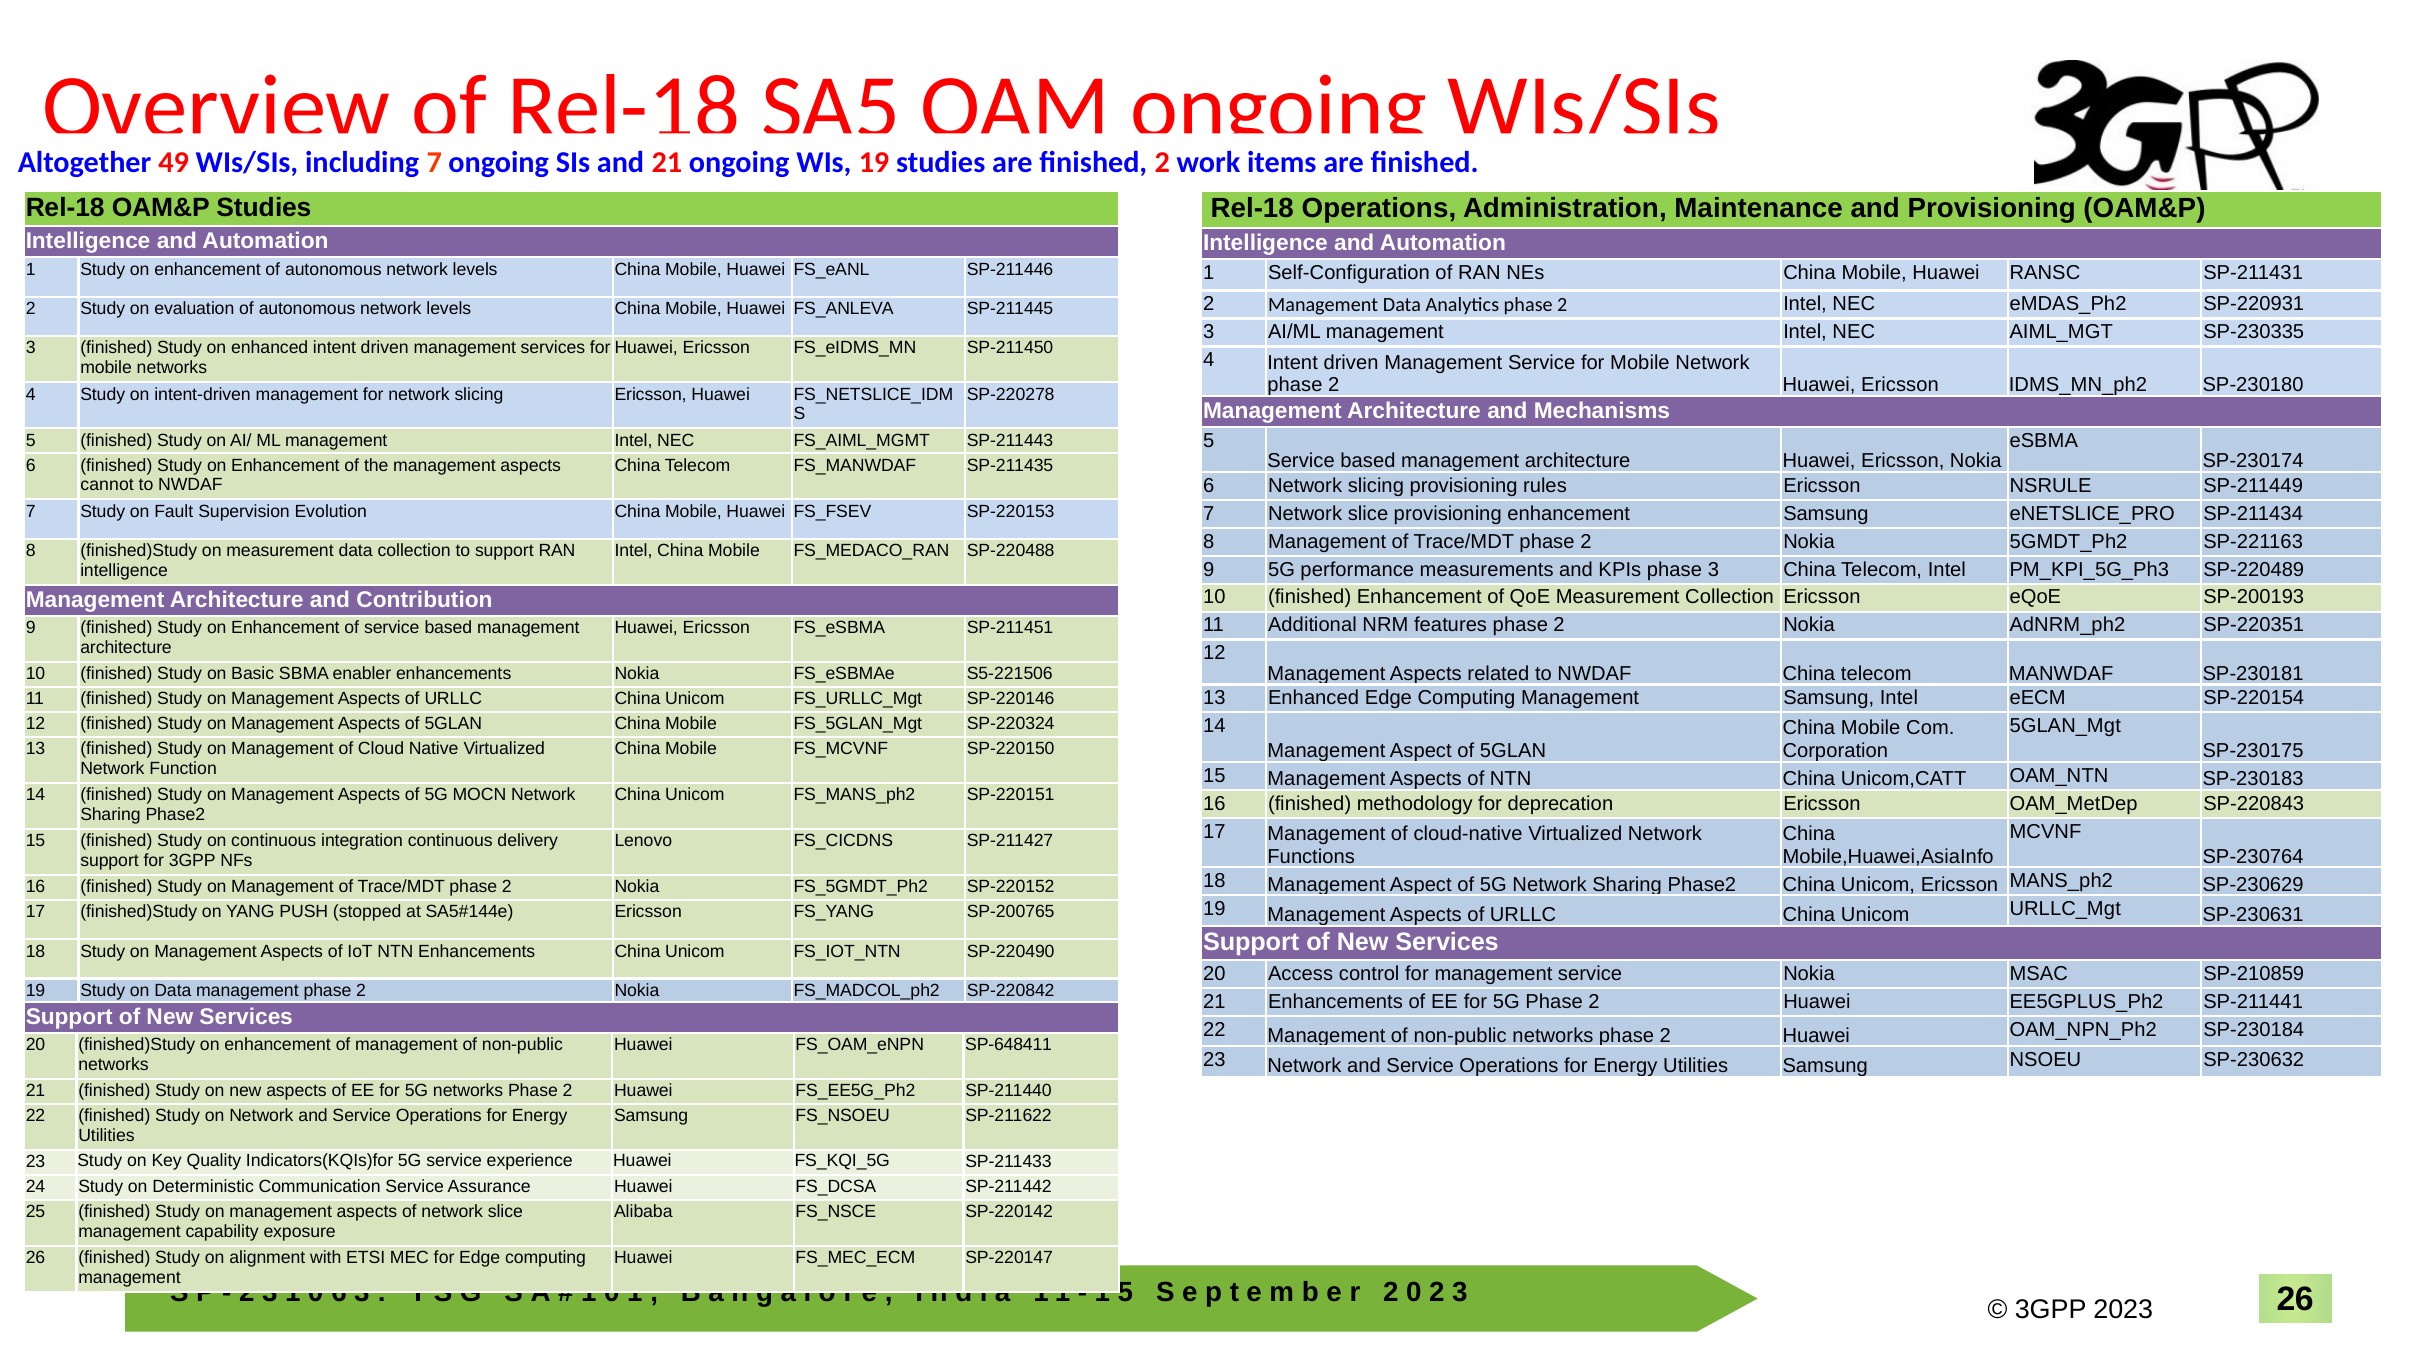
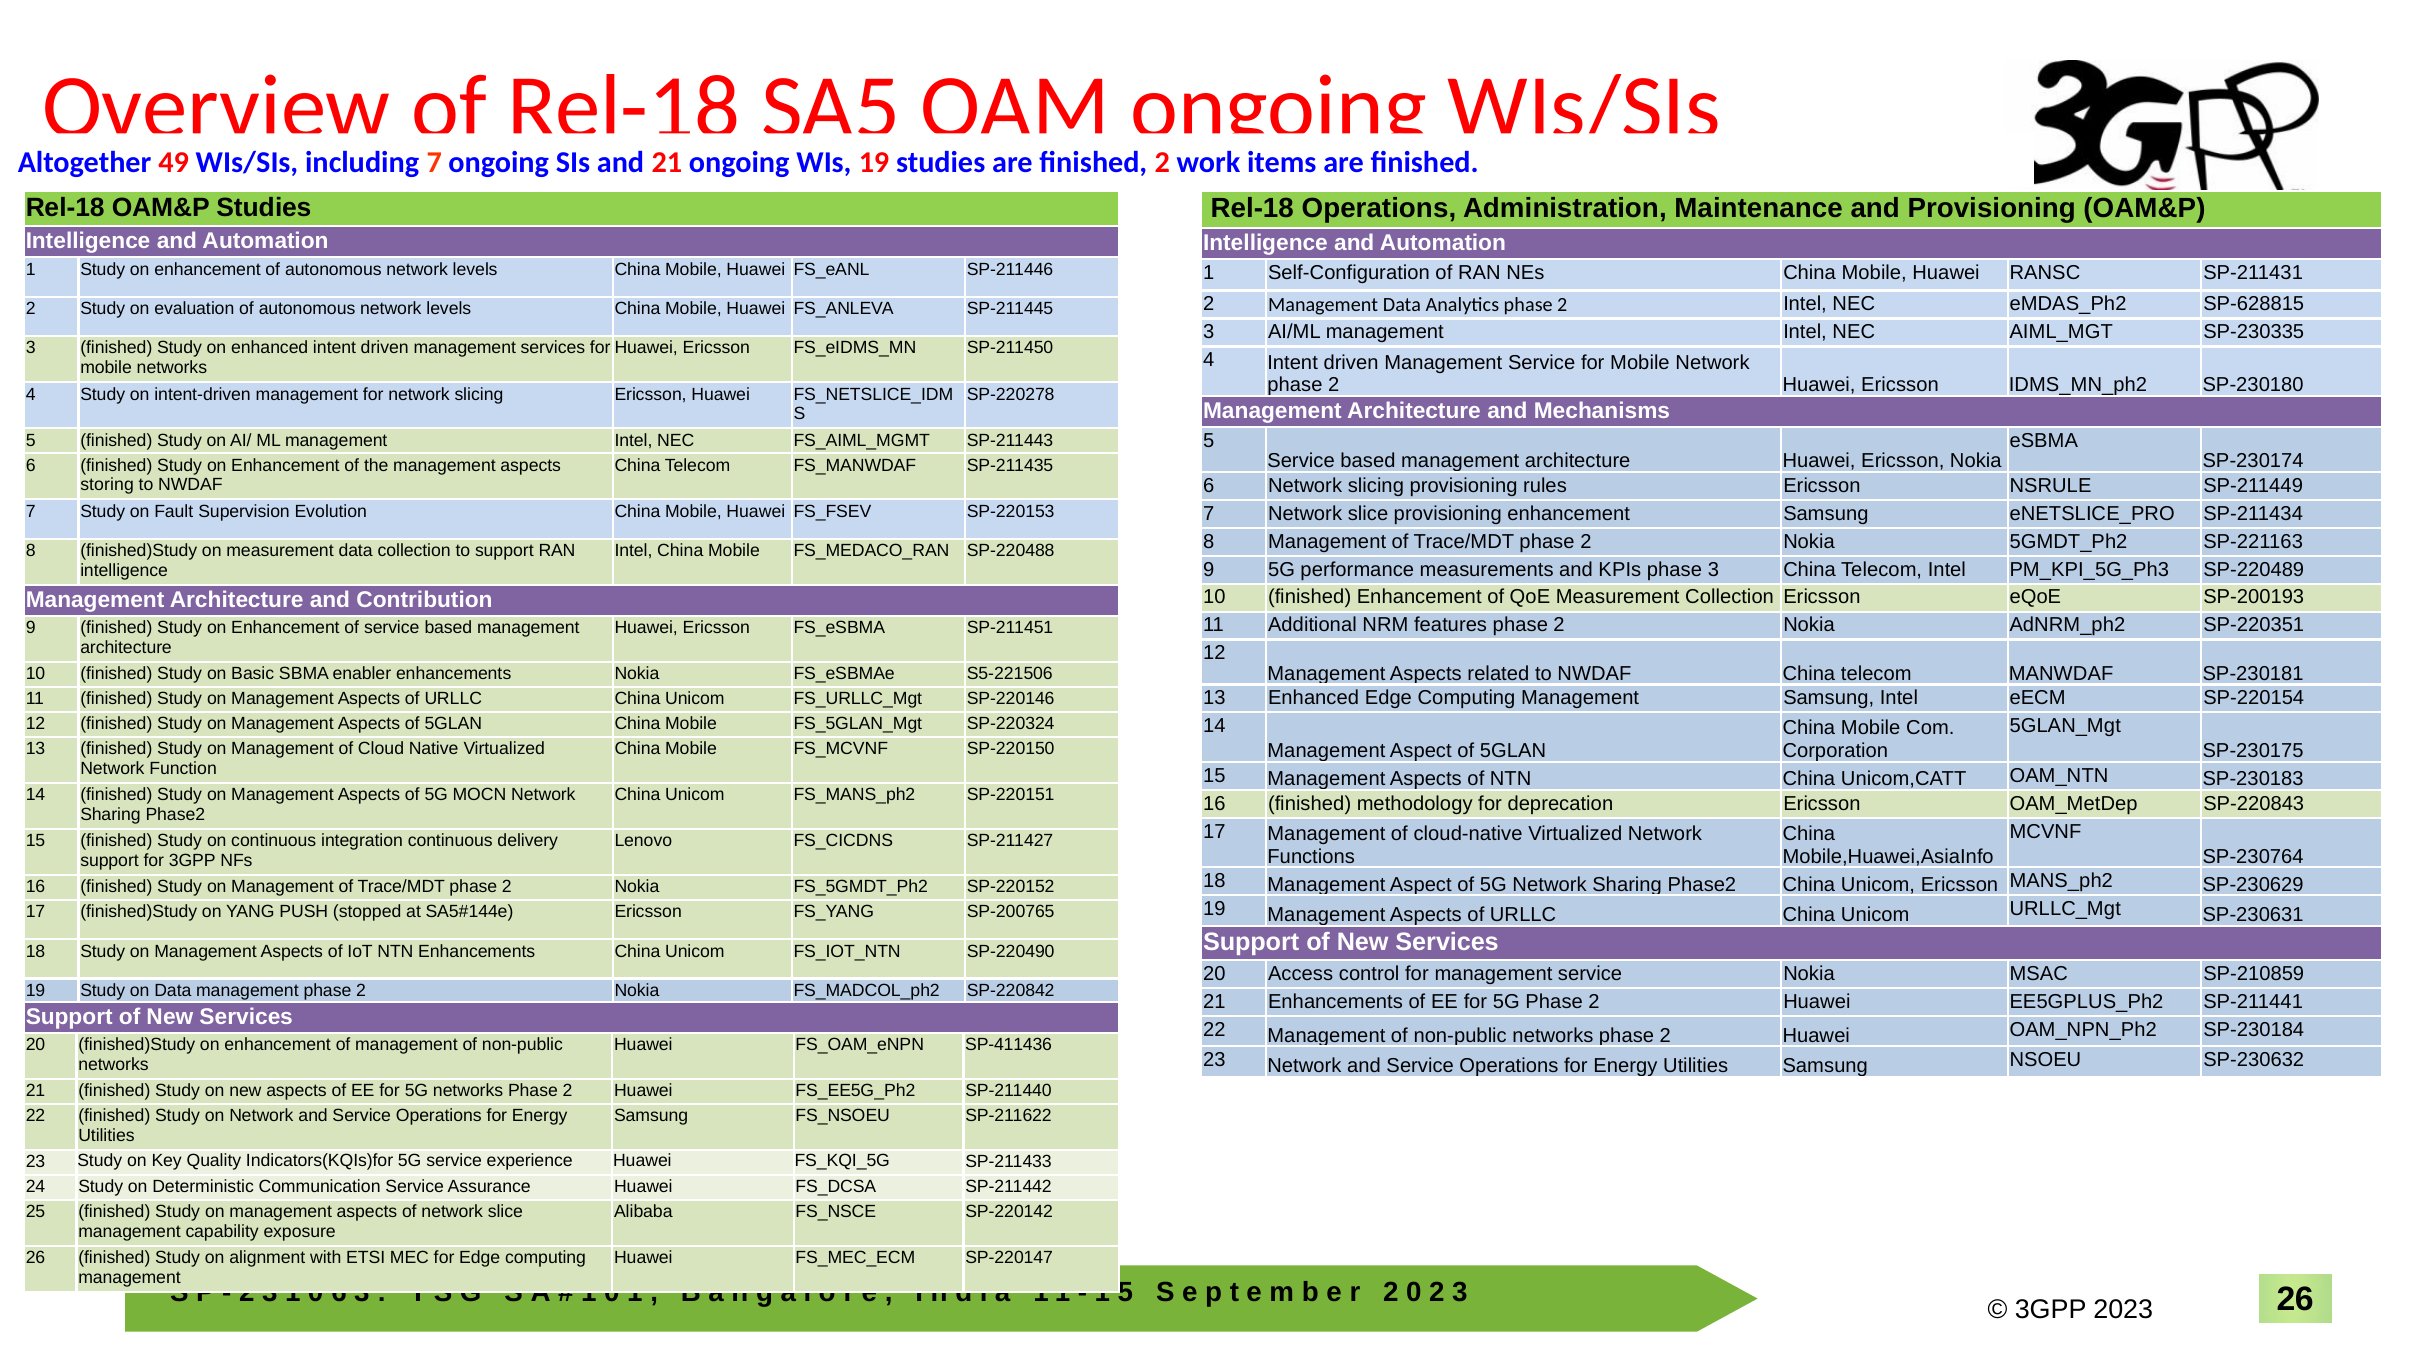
SP-220931: SP-220931 -> SP-628815
cannot: cannot -> storing
SP-648411: SP-648411 -> SP-411436
